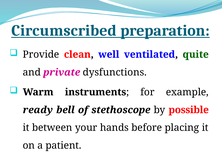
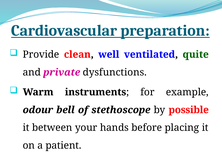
Circumscribed: Circumscribed -> Cardiovascular
ready: ready -> odour
